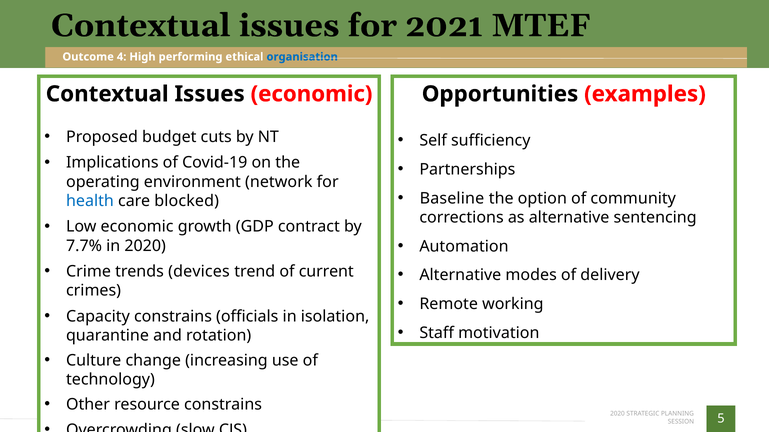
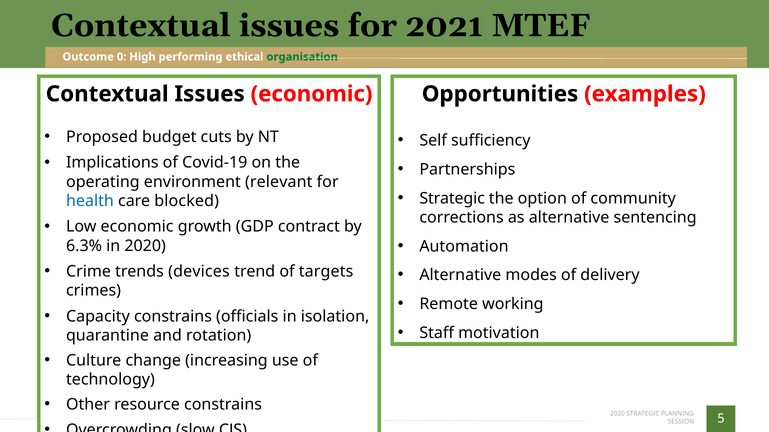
4: 4 -> 0
organisation colour: blue -> green
network: network -> relevant
Baseline at (452, 198): Baseline -> Strategic
7.7%: 7.7% -> 6.3%
of current: current -> targets
